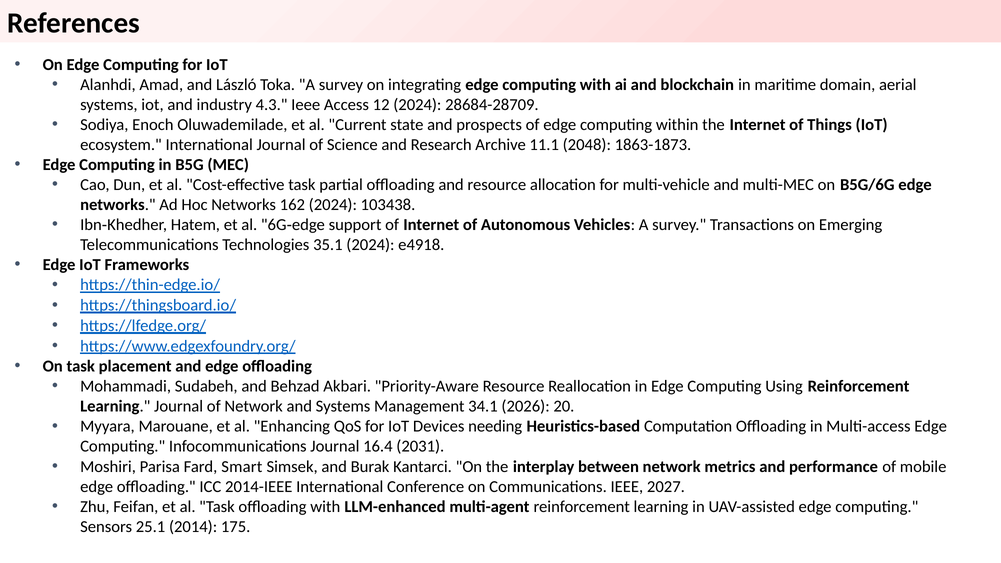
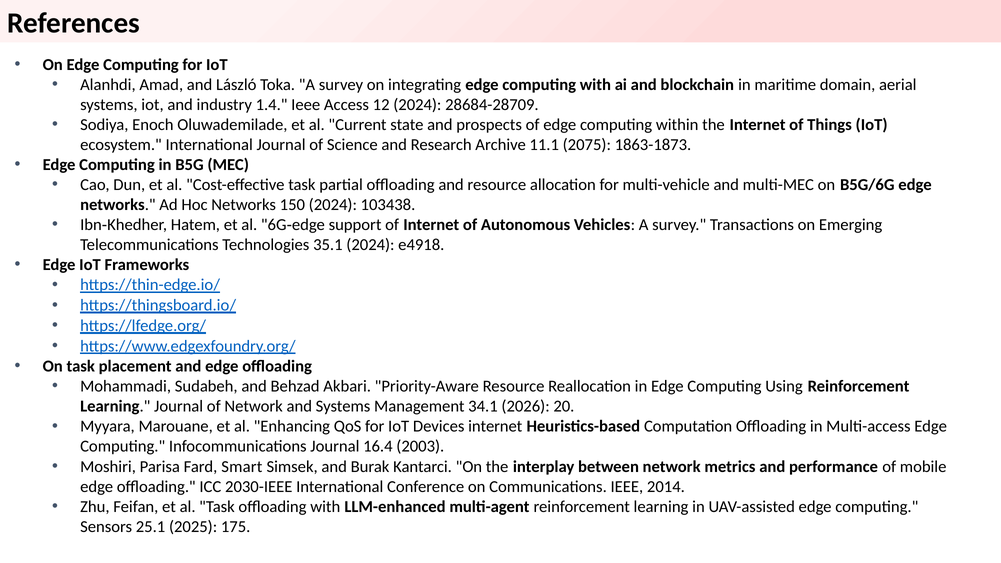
4.3: 4.3 -> 1.4
2048: 2048 -> 2075
162: 162 -> 150
Devices needing: needing -> internet
2031: 2031 -> 2003
2014-IEEE: 2014-IEEE -> 2030-IEEE
2027: 2027 -> 2014
2014: 2014 -> 2025
